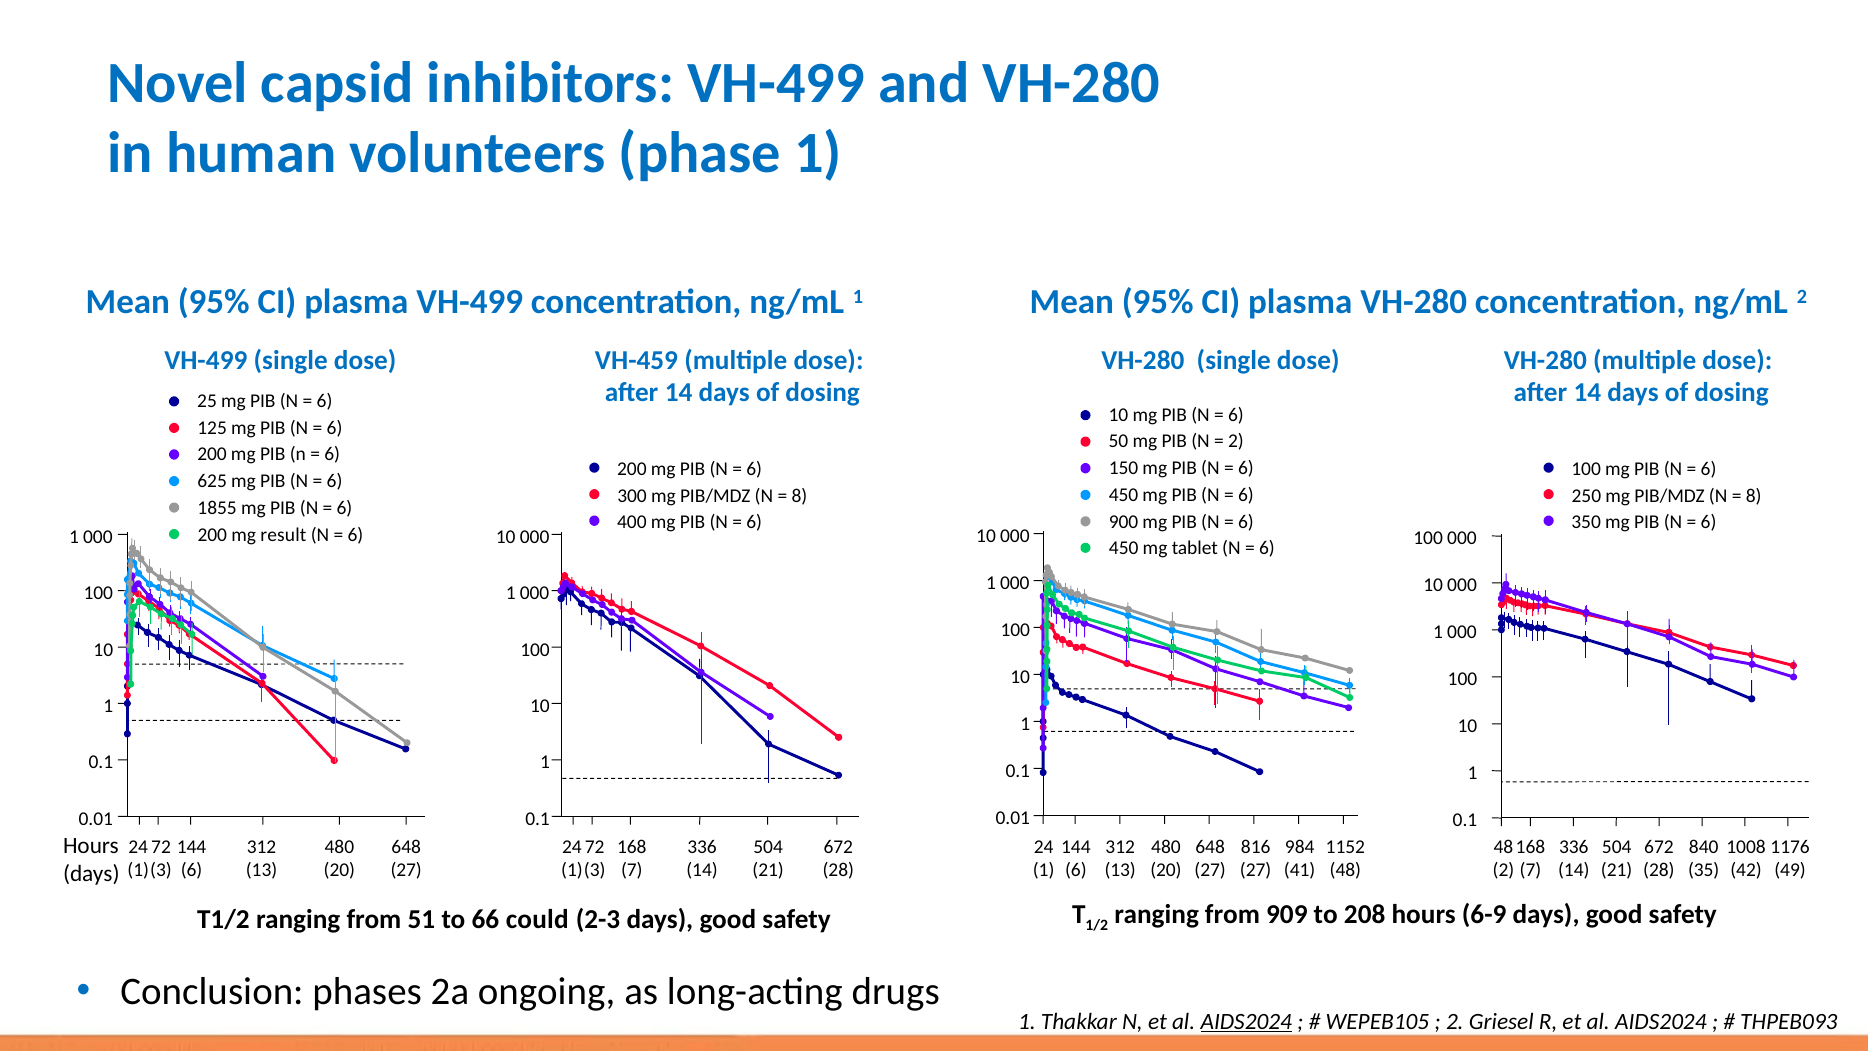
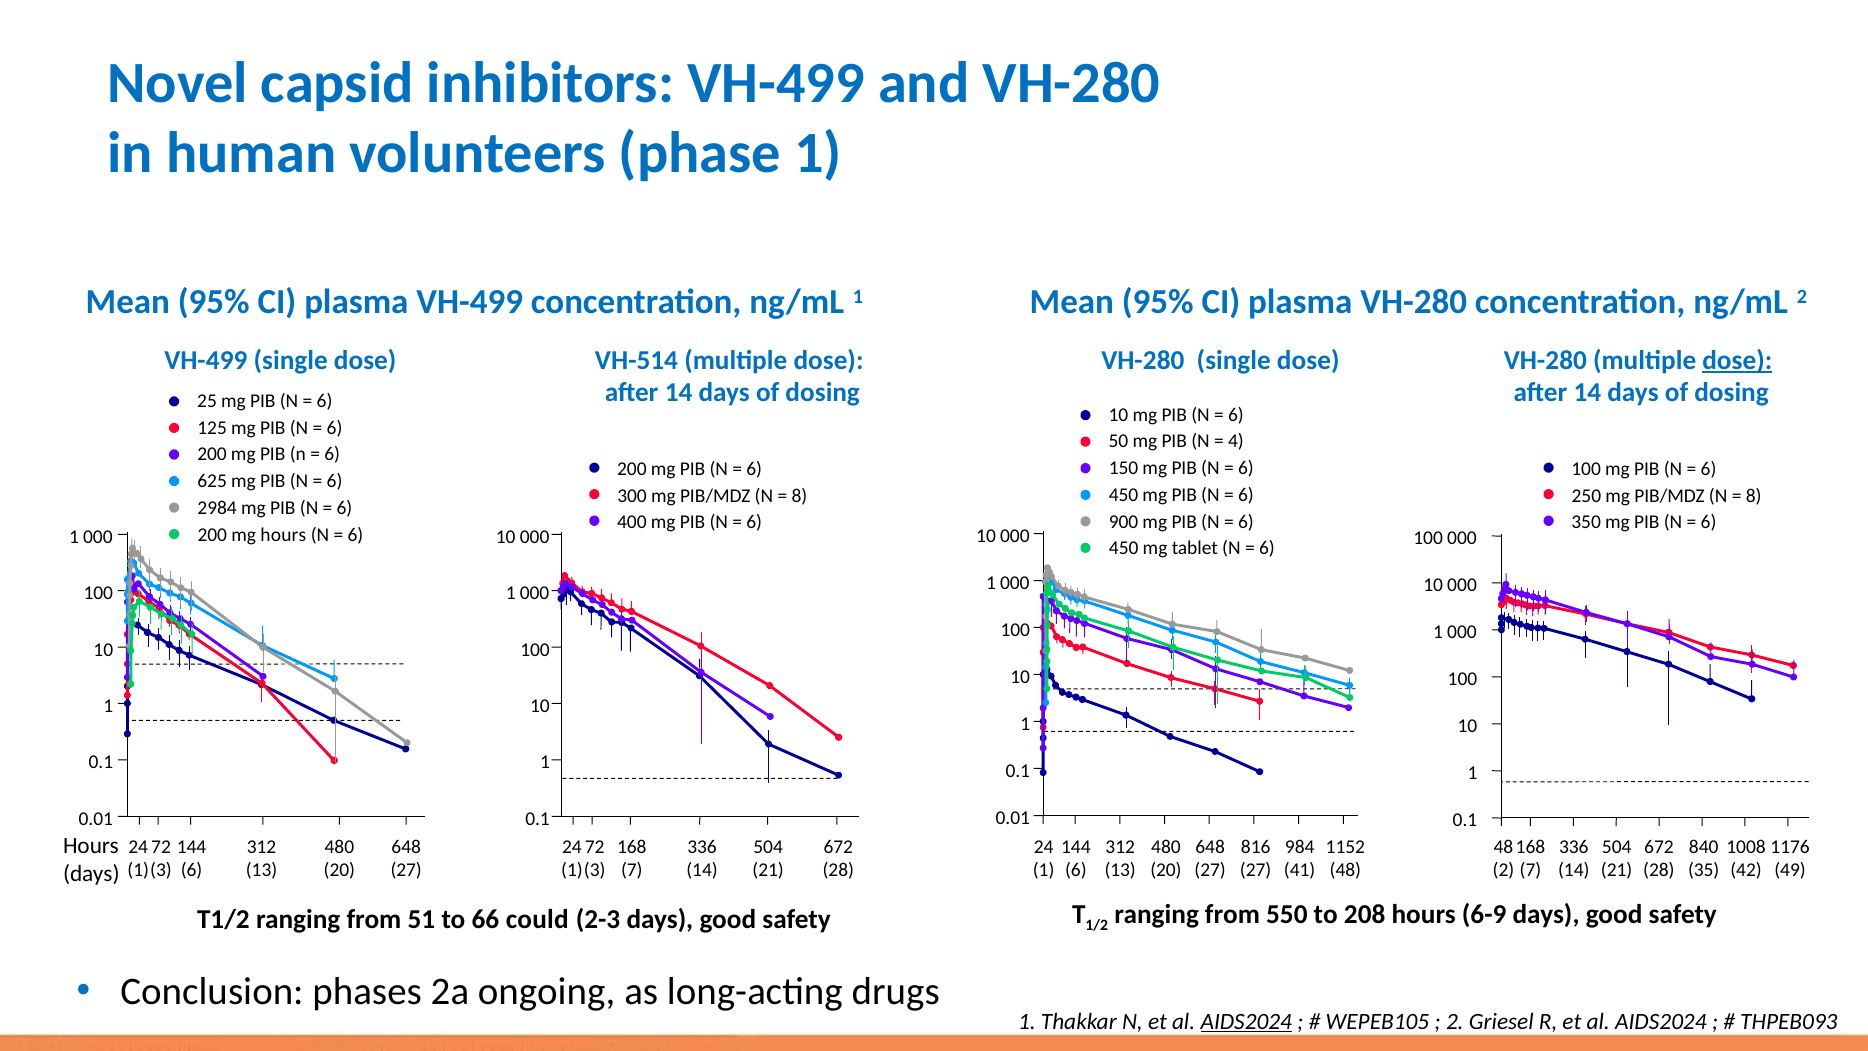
VH-459: VH-459 -> VH-514
dose at (1737, 360) underline: none -> present
2 at (1236, 441): 2 -> 4
1855: 1855 -> 2984
mg result: result -> hours
909: 909 -> 550
